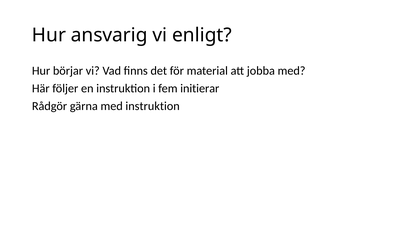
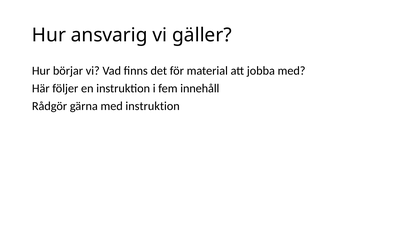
enligt: enligt -> gäller
initierar: initierar -> innehåll
